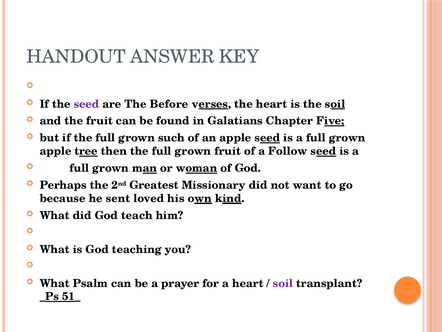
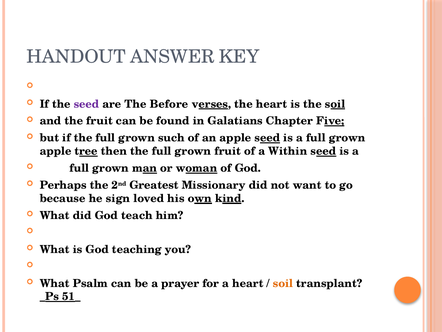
Follow: Follow -> Within
sent: sent -> sign
soil at (283, 283) colour: purple -> orange
